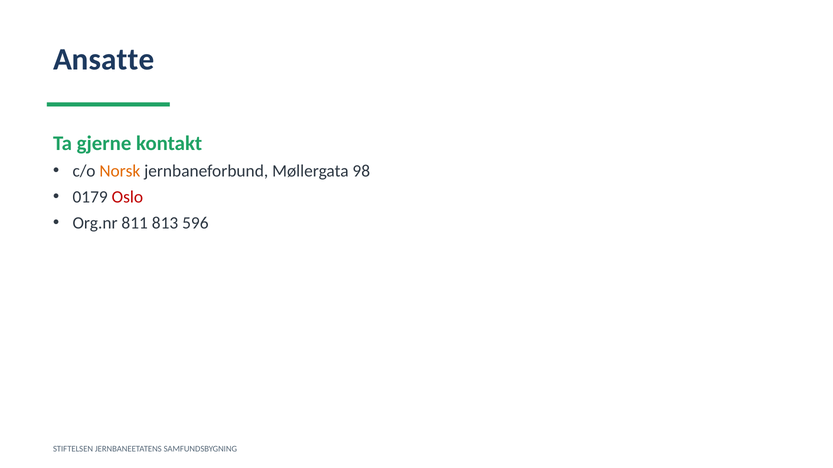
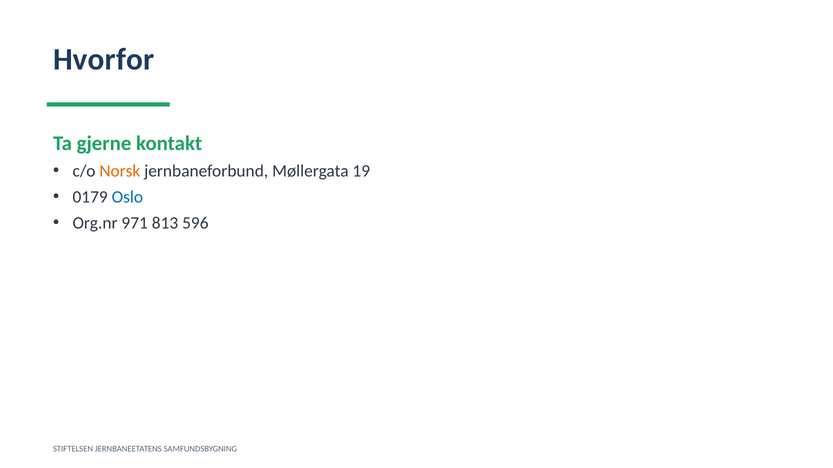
Ansatte: Ansatte -> Hvorfor
98: 98 -> 19
Oslo colour: red -> blue
811: 811 -> 971
